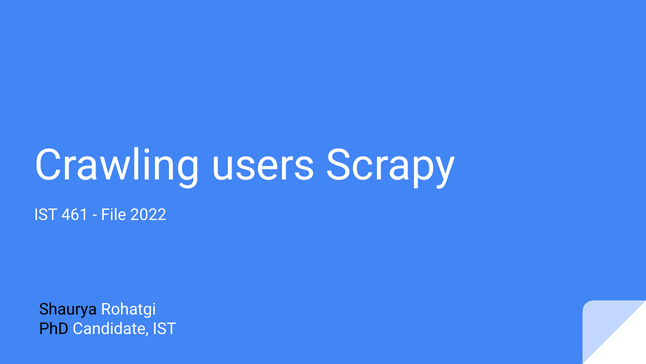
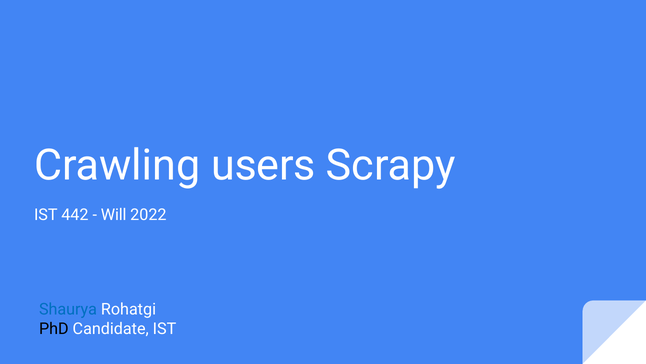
461: 461 -> 442
File: File -> Will
Shaurya colour: black -> blue
